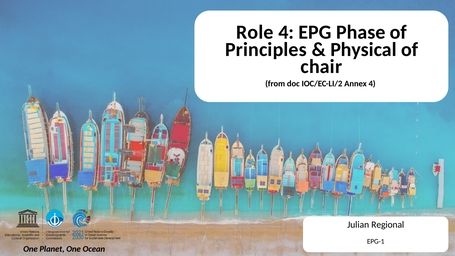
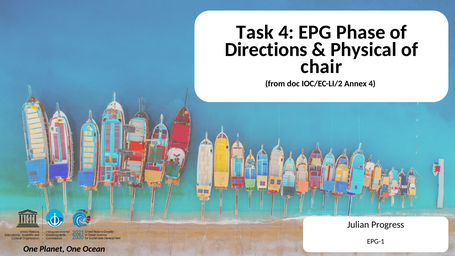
Role: Role -> Task
Principles: Principles -> Directions
Regional: Regional -> Progress
